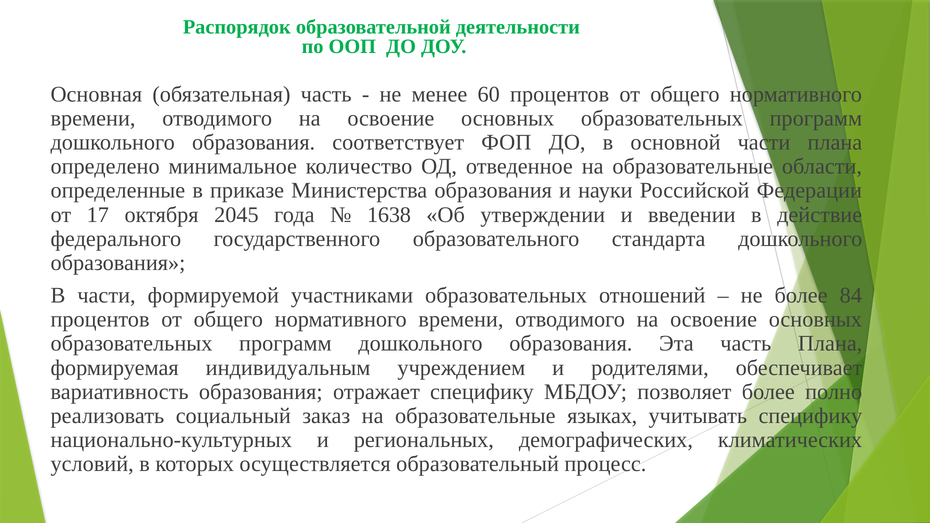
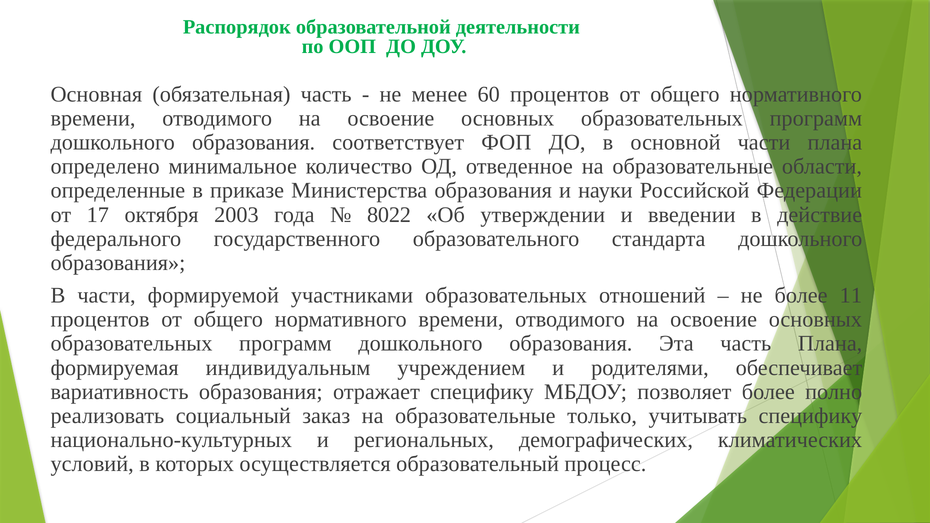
2045: 2045 -> 2003
1638: 1638 -> 8022
84: 84 -> 11
языках: языках -> только
